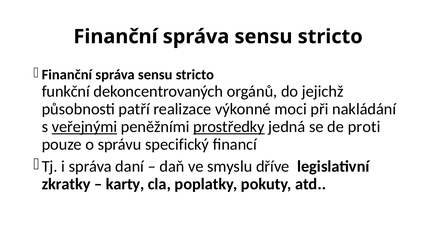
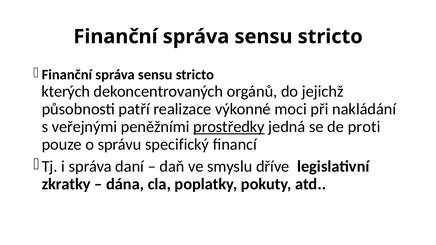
funkční: funkční -> kterých
veřejnými underline: present -> none
karty: karty -> dána
